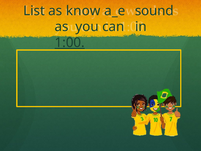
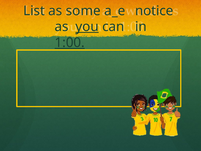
know: know -> some
sound: sound -> notice
you underline: none -> present
